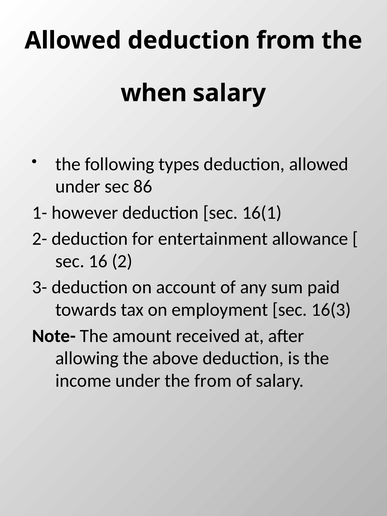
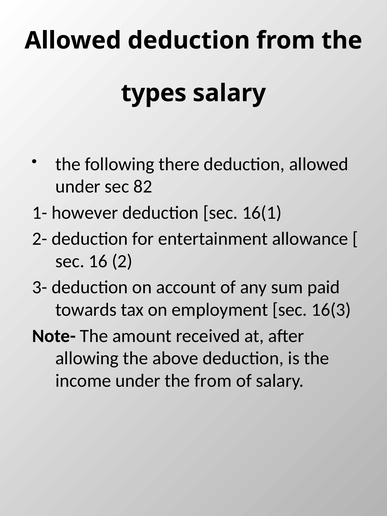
when: when -> types
types: types -> there
86: 86 -> 82
